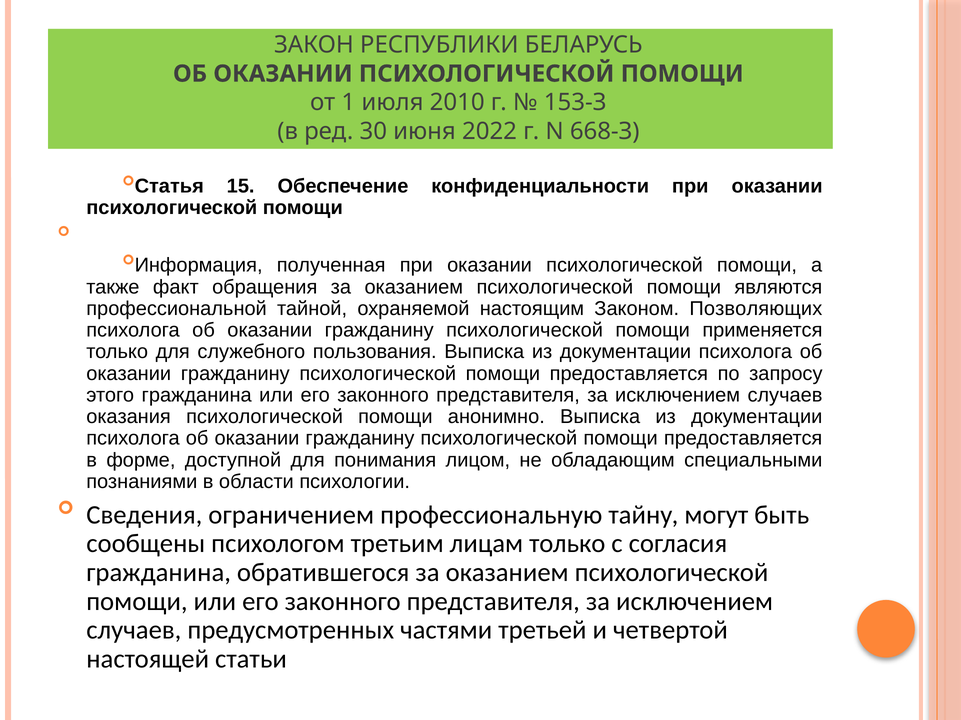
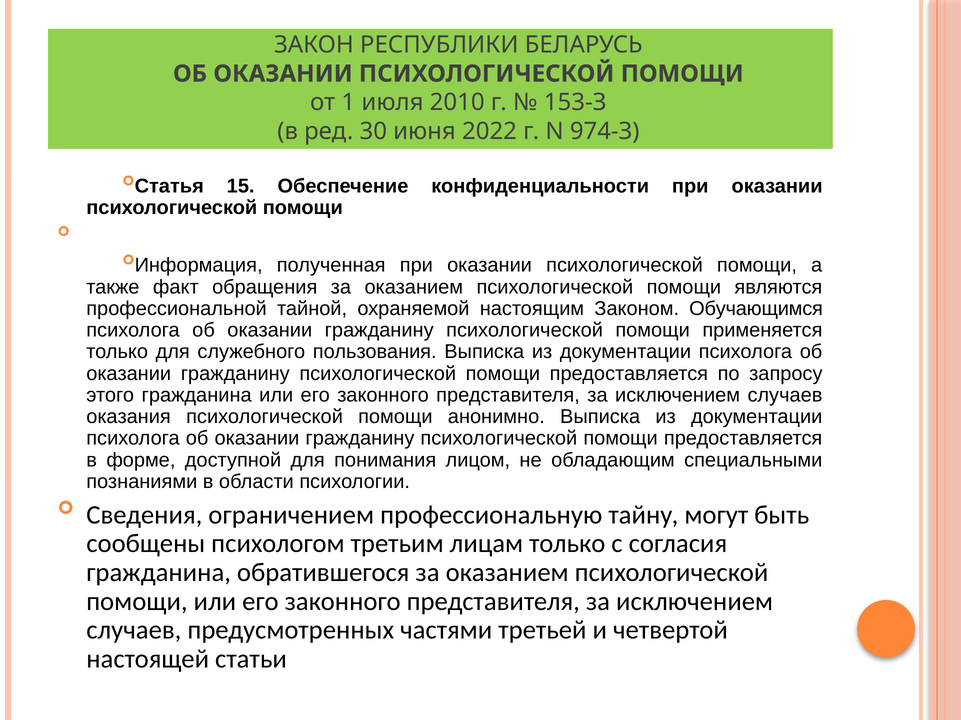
668-З: 668-З -> 974-З
Позволяющих: Позволяющих -> Обучающимся
